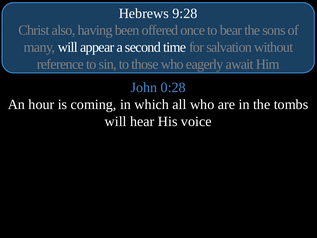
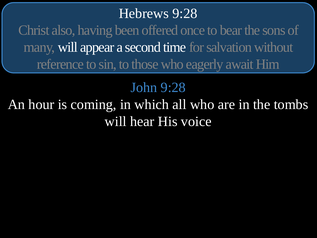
John 0:28: 0:28 -> 9:28
